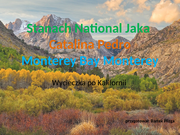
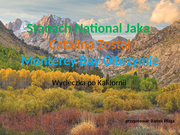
Pedro: Pedro -> Został
Bay Monterey: Monterey -> Olbrzymie
